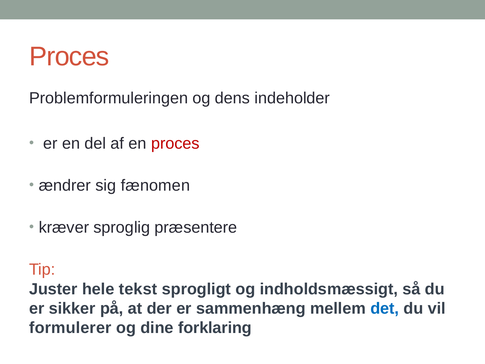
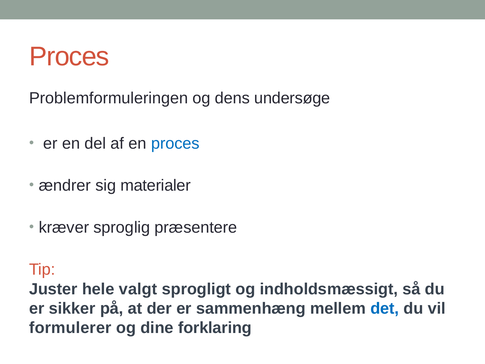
indeholder: indeholder -> undersøge
proces at (175, 143) colour: red -> blue
fænomen: fænomen -> materialer
tekst: tekst -> valgt
